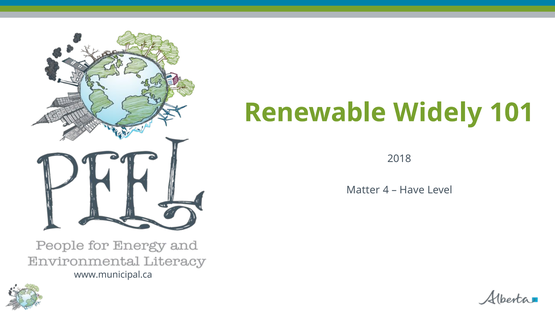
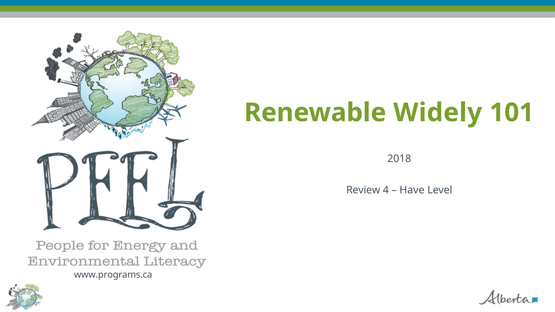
Matter: Matter -> Review
www.municipal.ca: www.municipal.ca -> www.programs.ca
